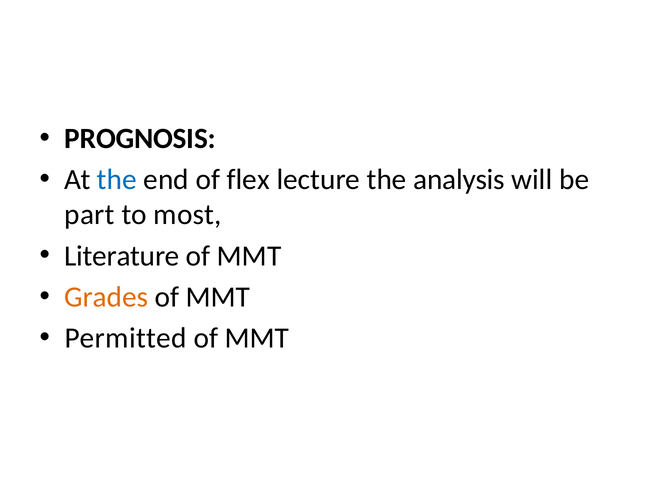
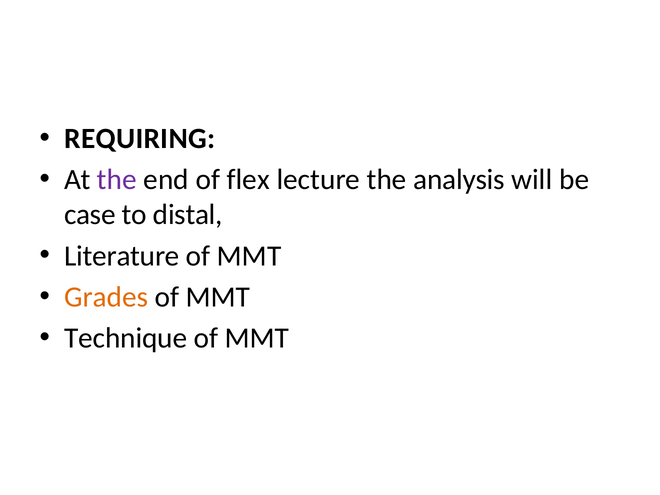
PROGNOSIS: PROGNOSIS -> REQUIRING
the at (117, 180) colour: blue -> purple
part: part -> case
most: most -> distal
Permitted: Permitted -> Technique
